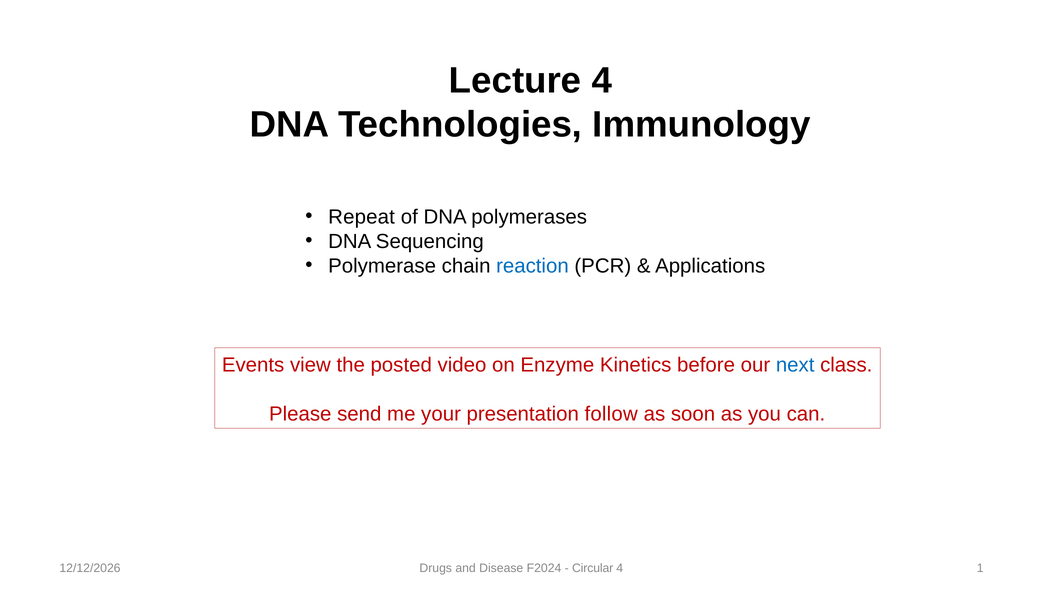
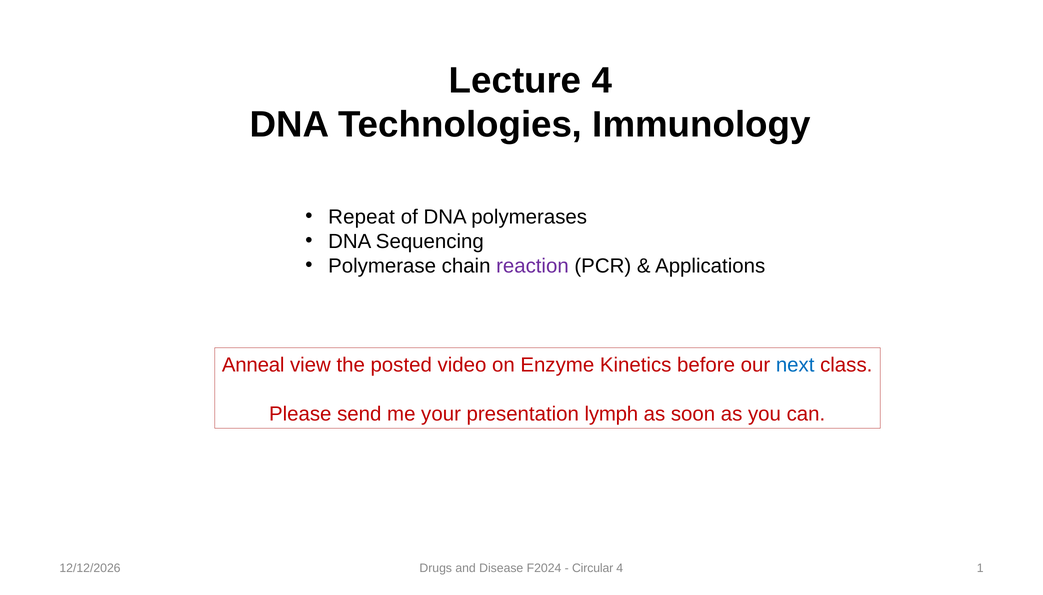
reaction colour: blue -> purple
Events: Events -> Anneal
follow: follow -> lymph
